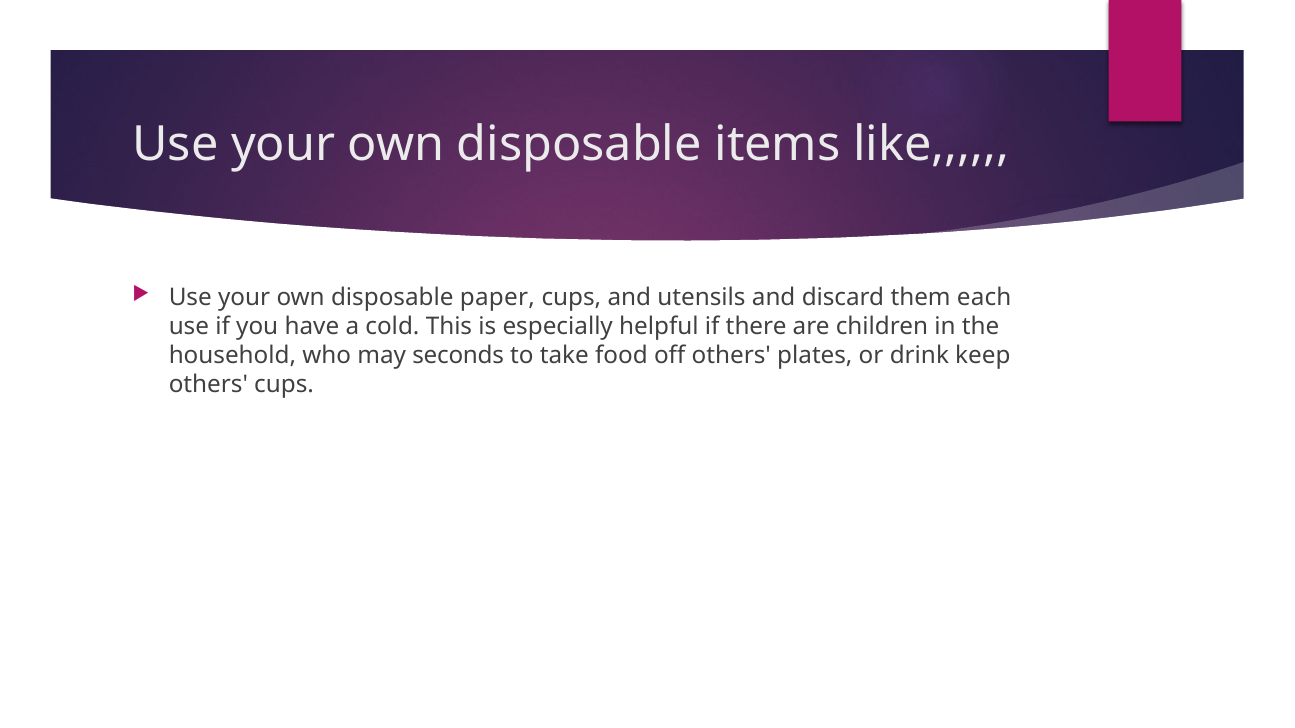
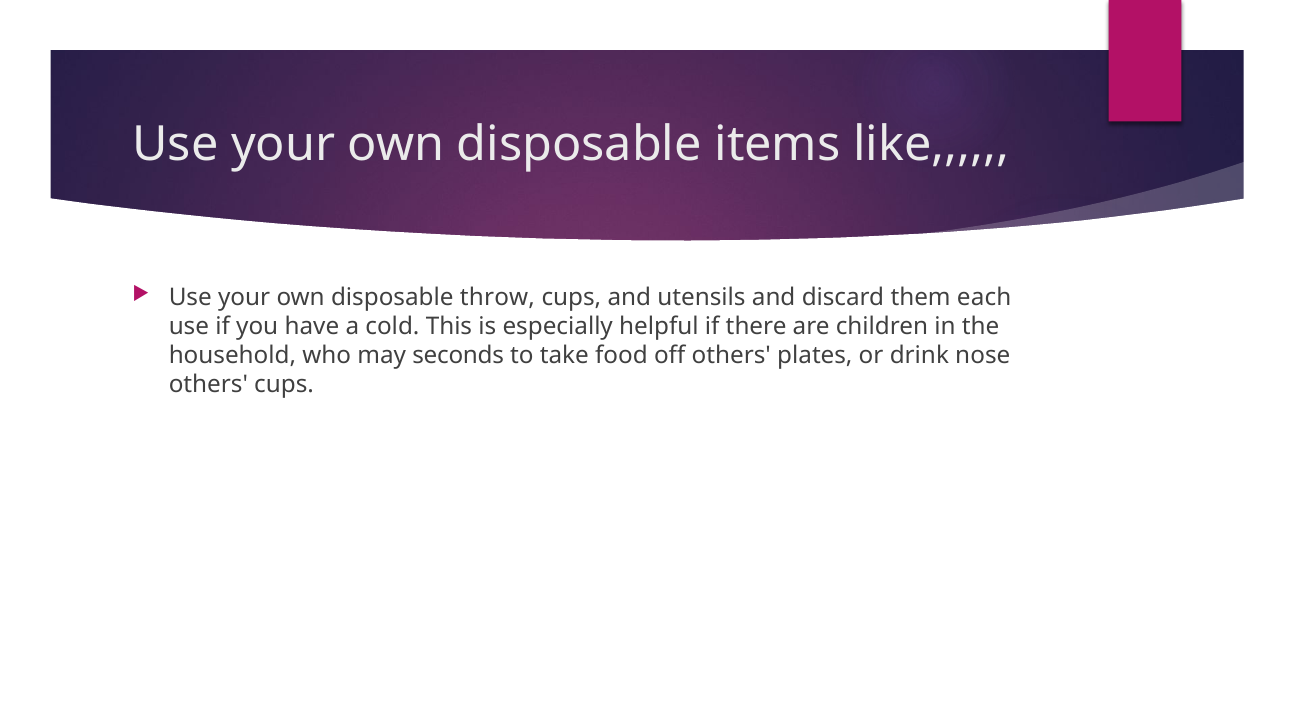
paper: paper -> throw
keep: keep -> nose
